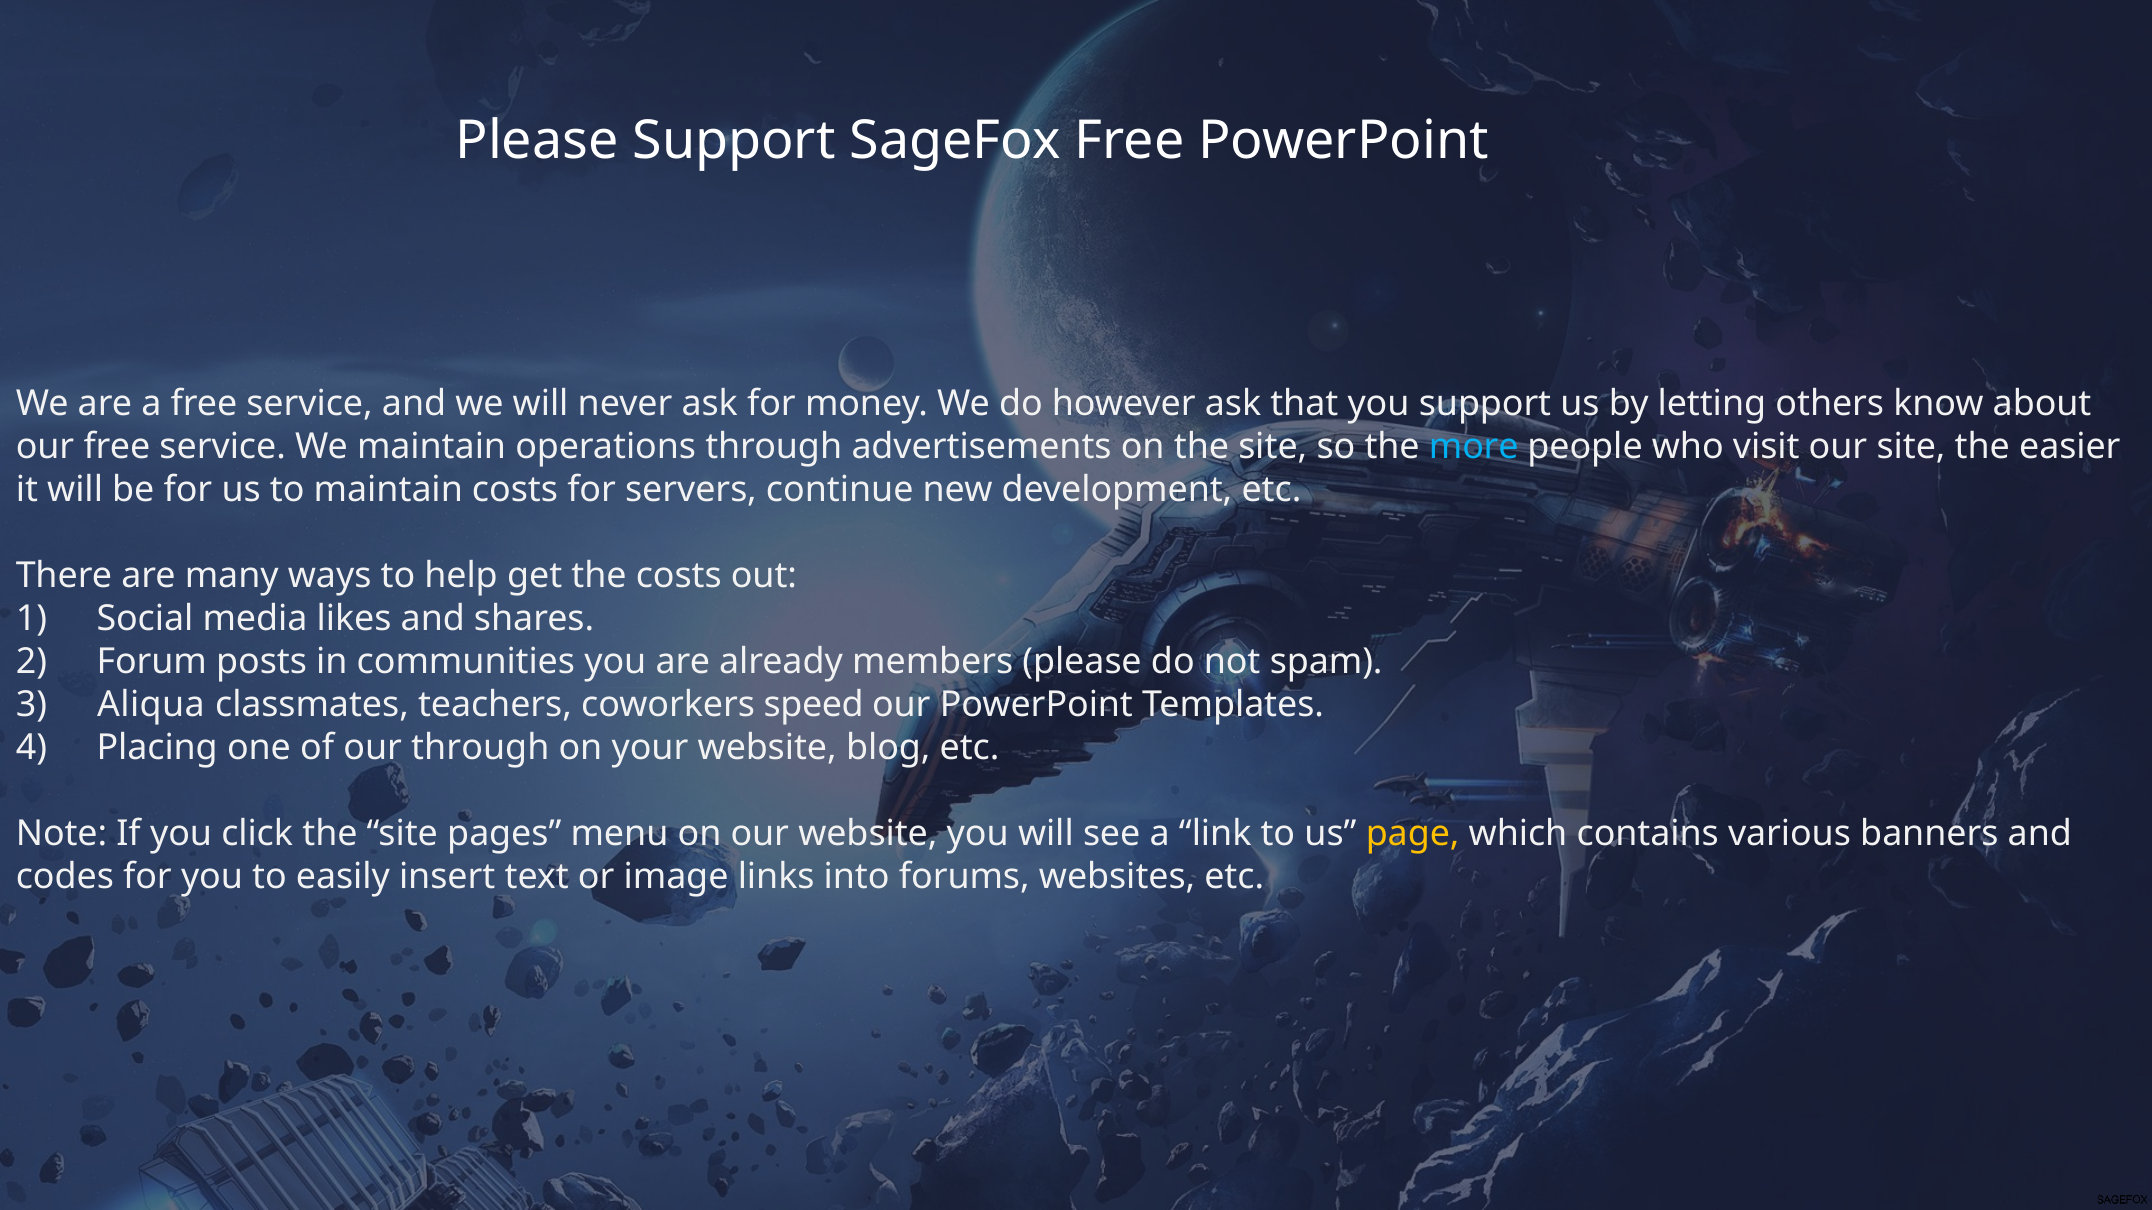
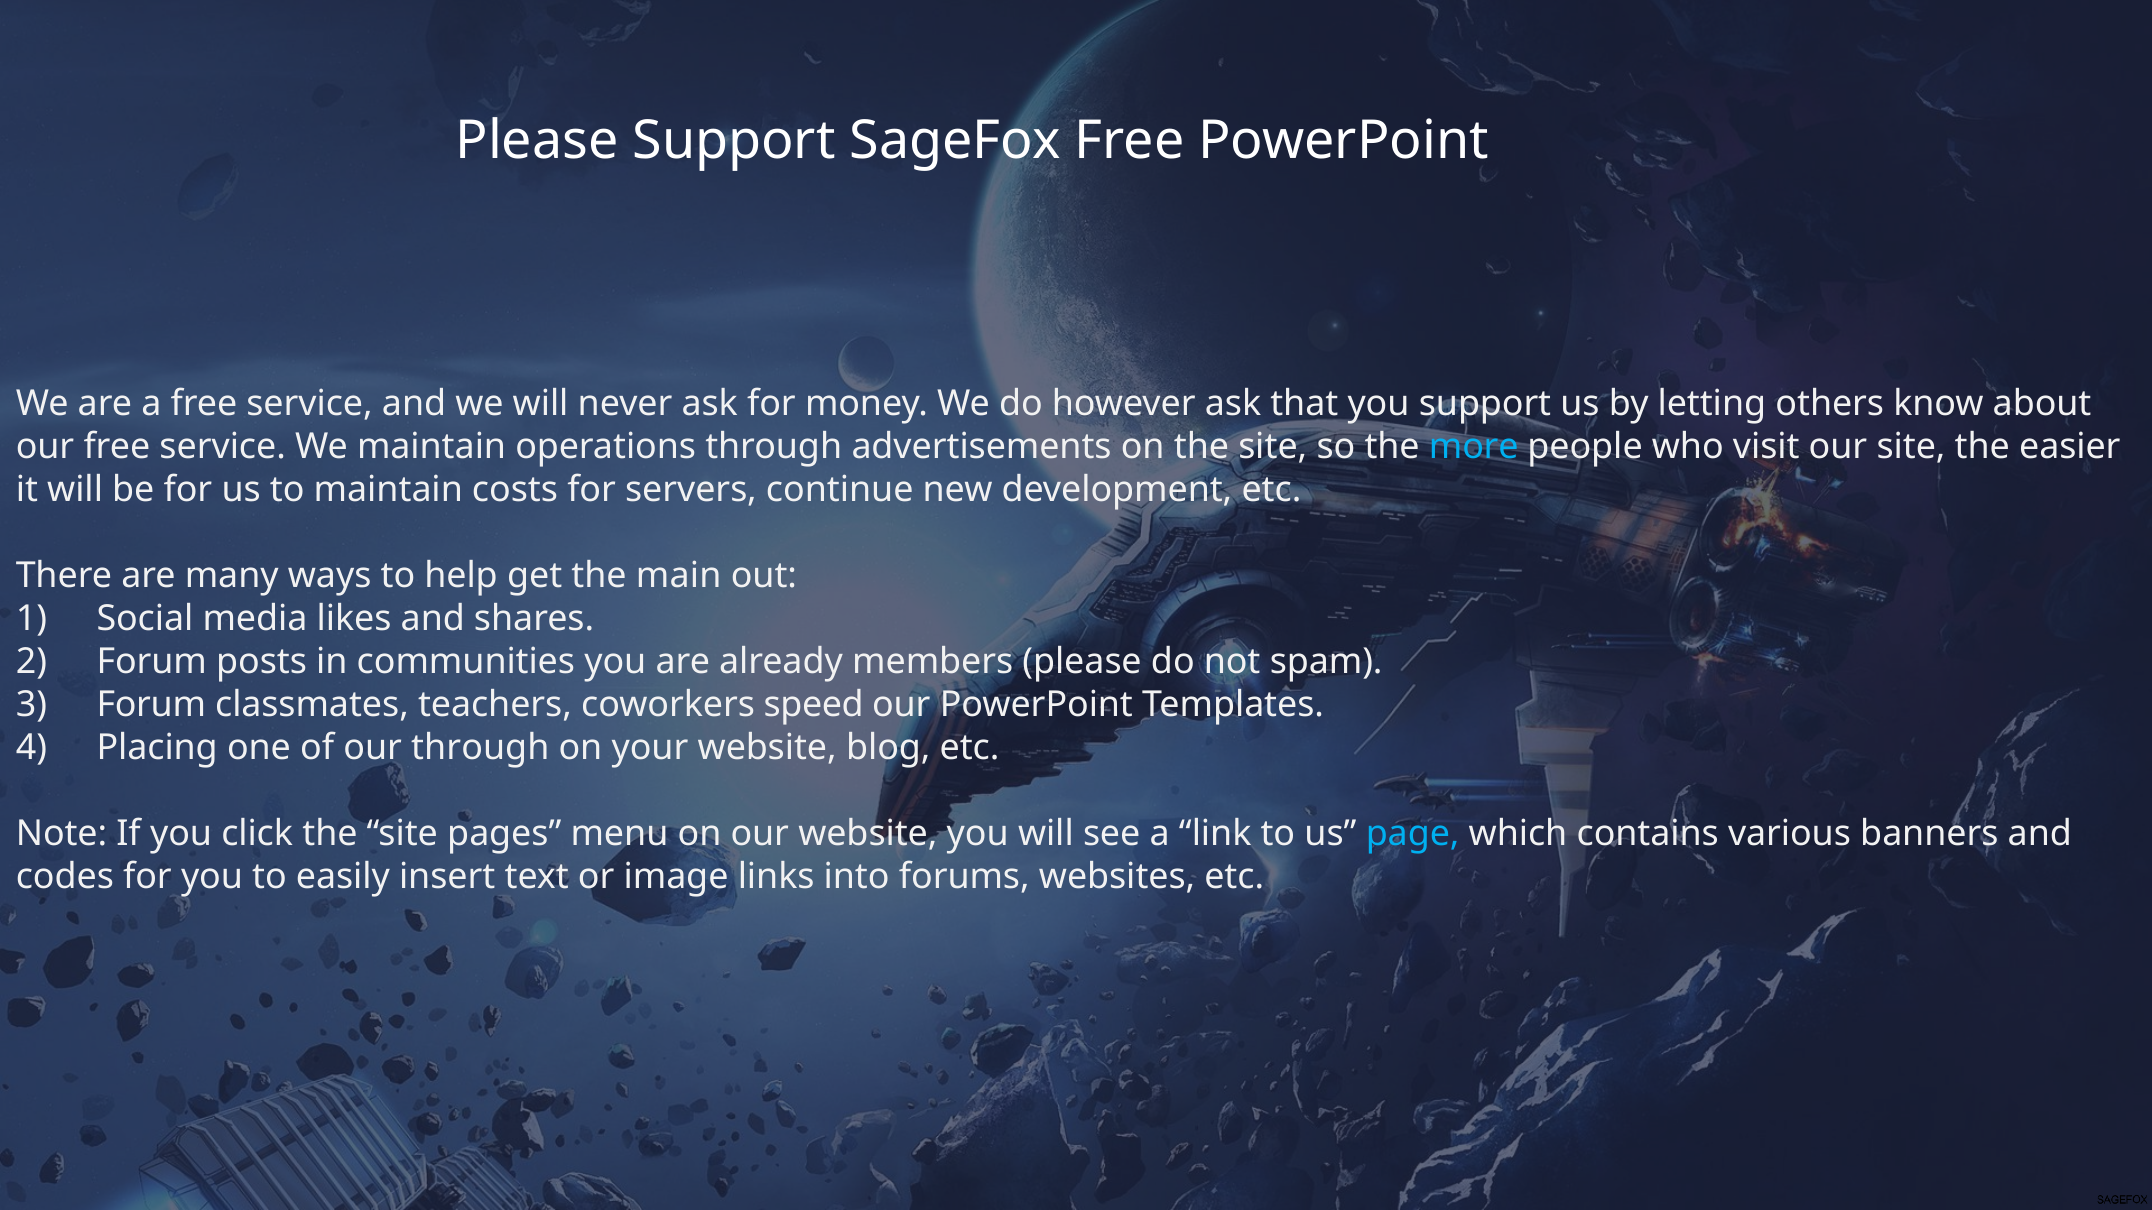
the costs: costs -> main
Aliqua at (151, 704): Aliqua -> Forum
page colour: yellow -> light blue
